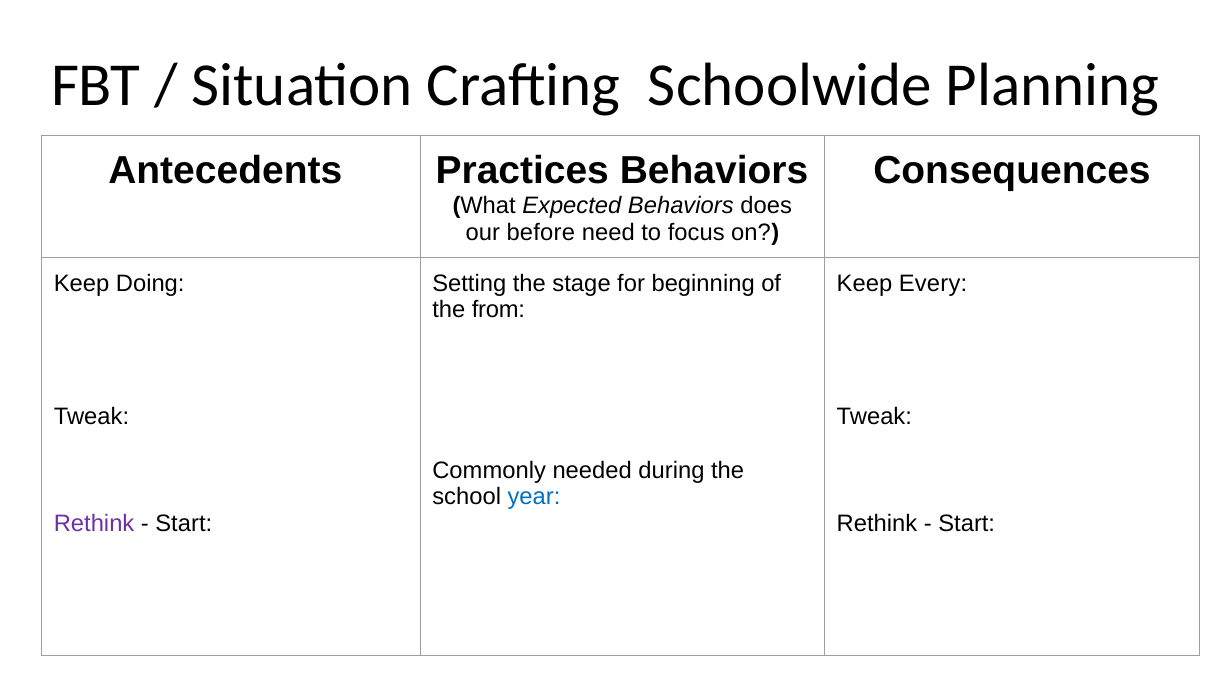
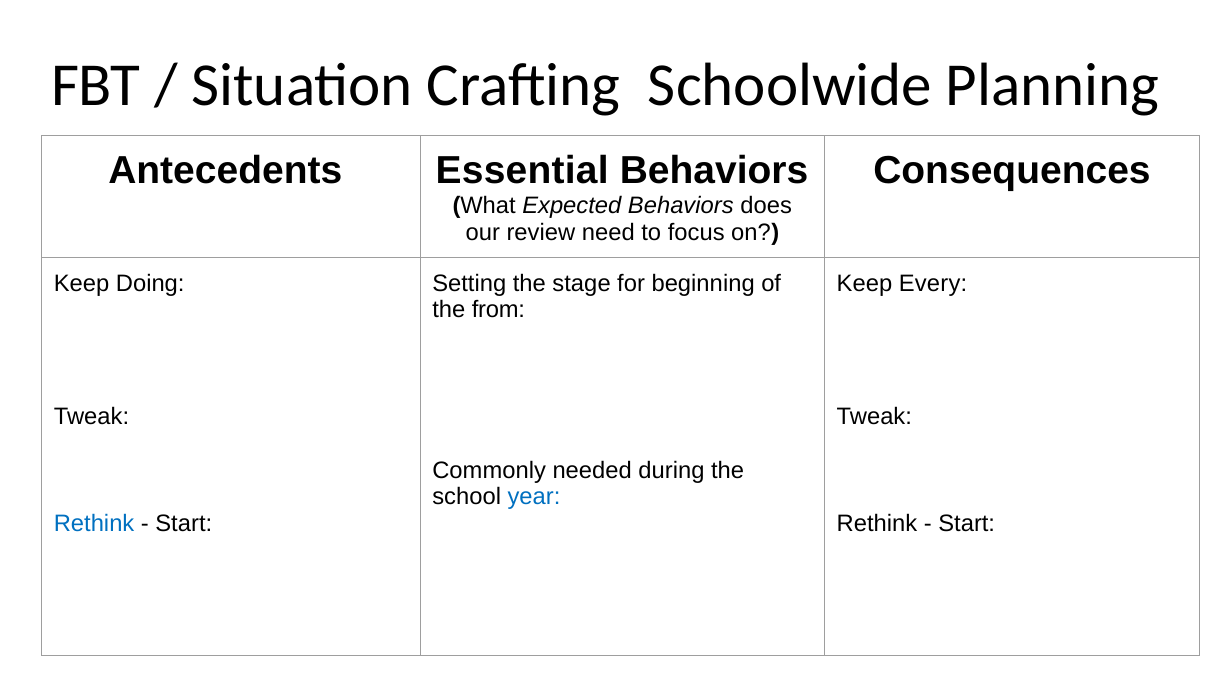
Practices: Practices -> Essential
before: before -> review
Rethink at (94, 523) colour: purple -> blue
